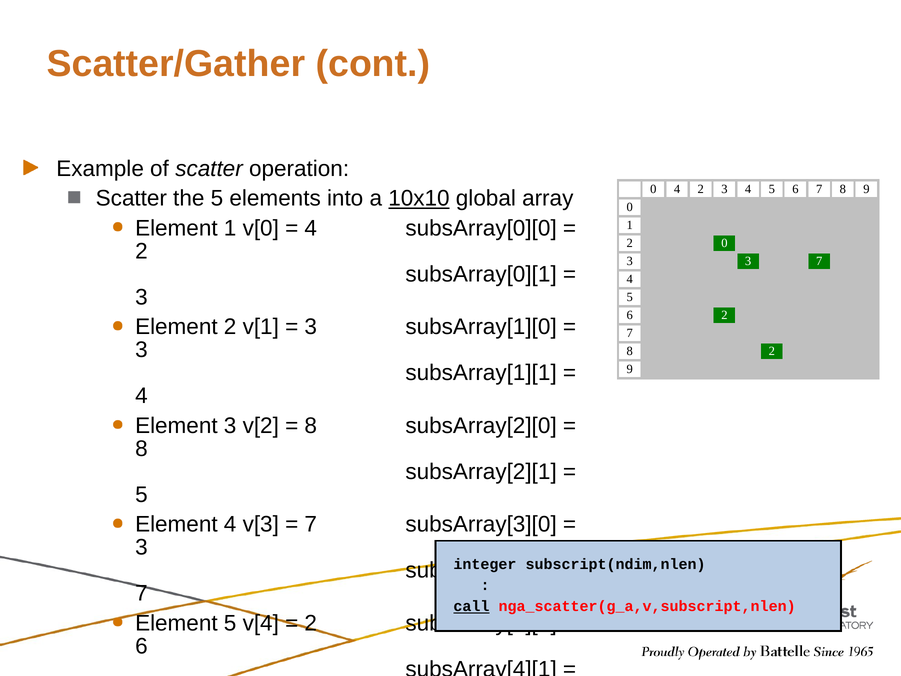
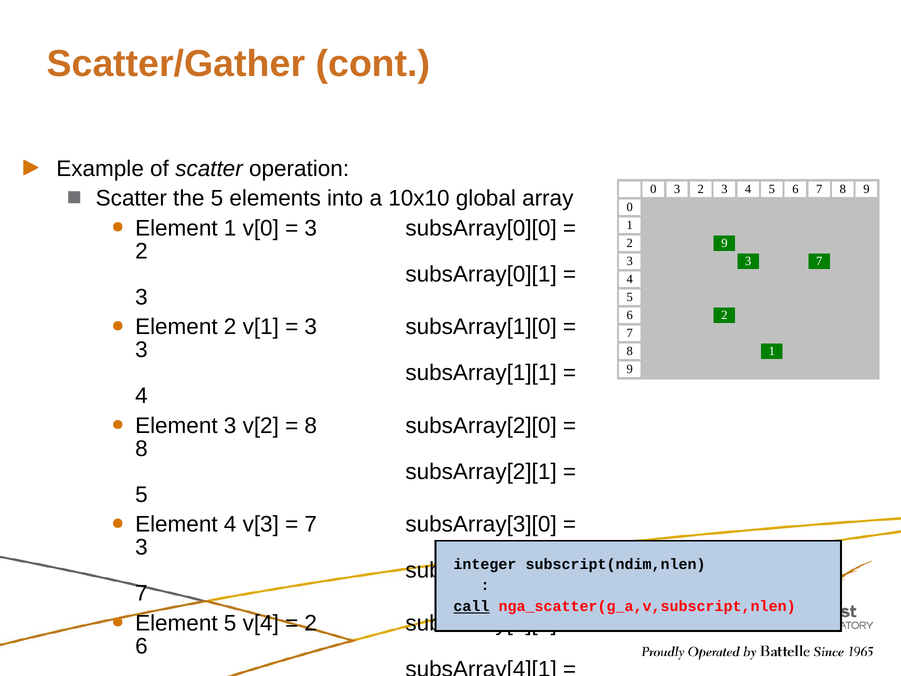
0 4: 4 -> 3
10x10 underline: present -> none
4 at (311, 228): 4 -> 3
2 0: 0 -> 9
8 2: 2 -> 1
